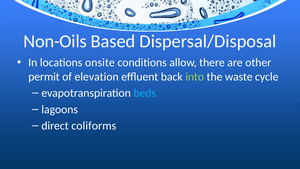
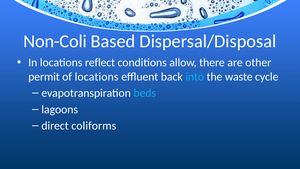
Non-Oils: Non-Oils -> Non-Coli
onsite: onsite -> reflect
of elevation: elevation -> locations
into colour: light green -> light blue
